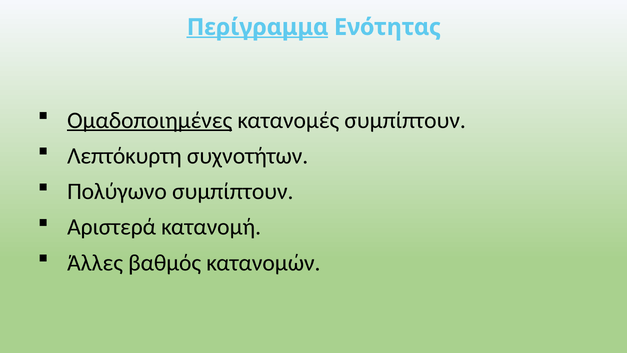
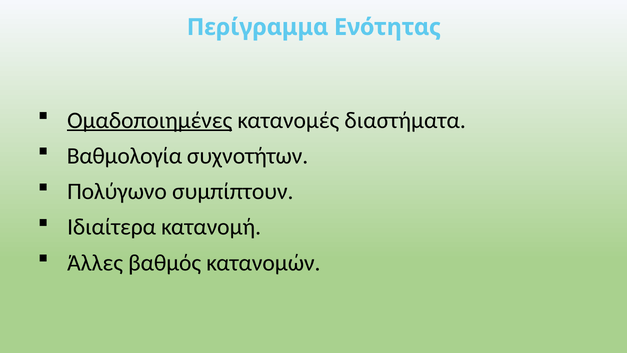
Περίγραμμα underline: present -> none
κατανομές συμπίπτουν: συμπίπτουν -> διαστήματα
Λεπτόκυρτη: Λεπτόκυρτη -> Βαθμολογία
Αριστερά: Αριστερά -> Ιδιαίτερα
